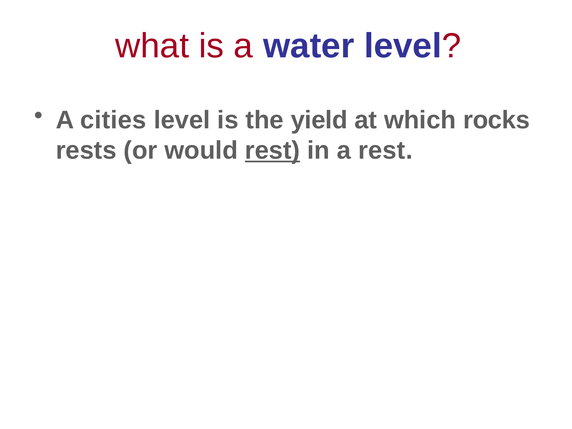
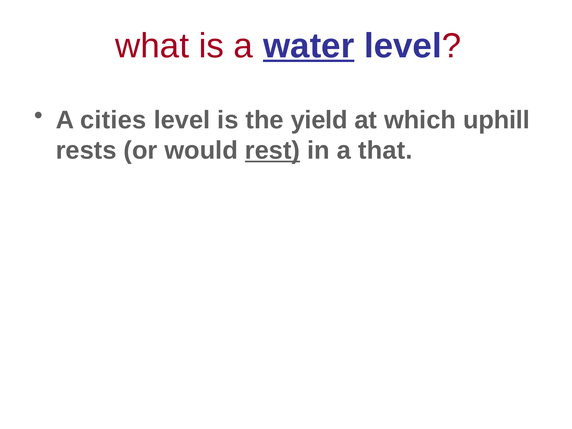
water underline: none -> present
rocks: rocks -> uphill
a rest: rest -> that
